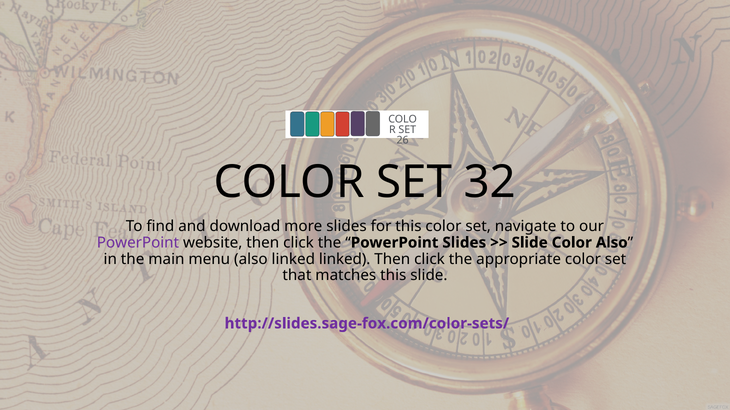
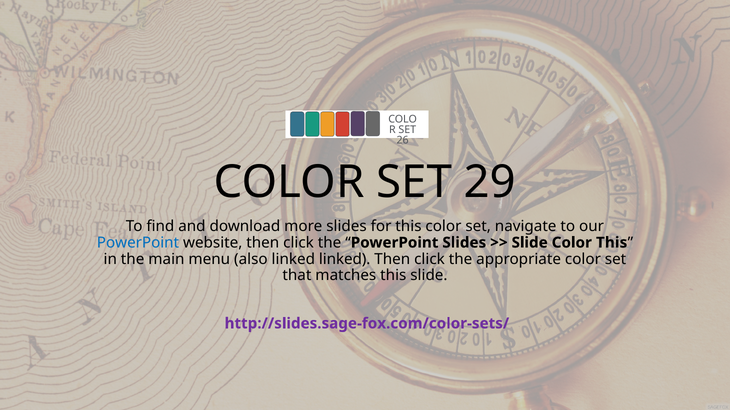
32: 32 -> 29
PowerPoint at (138, 243) colour: purple -> blue
Color Also: Also -> This
